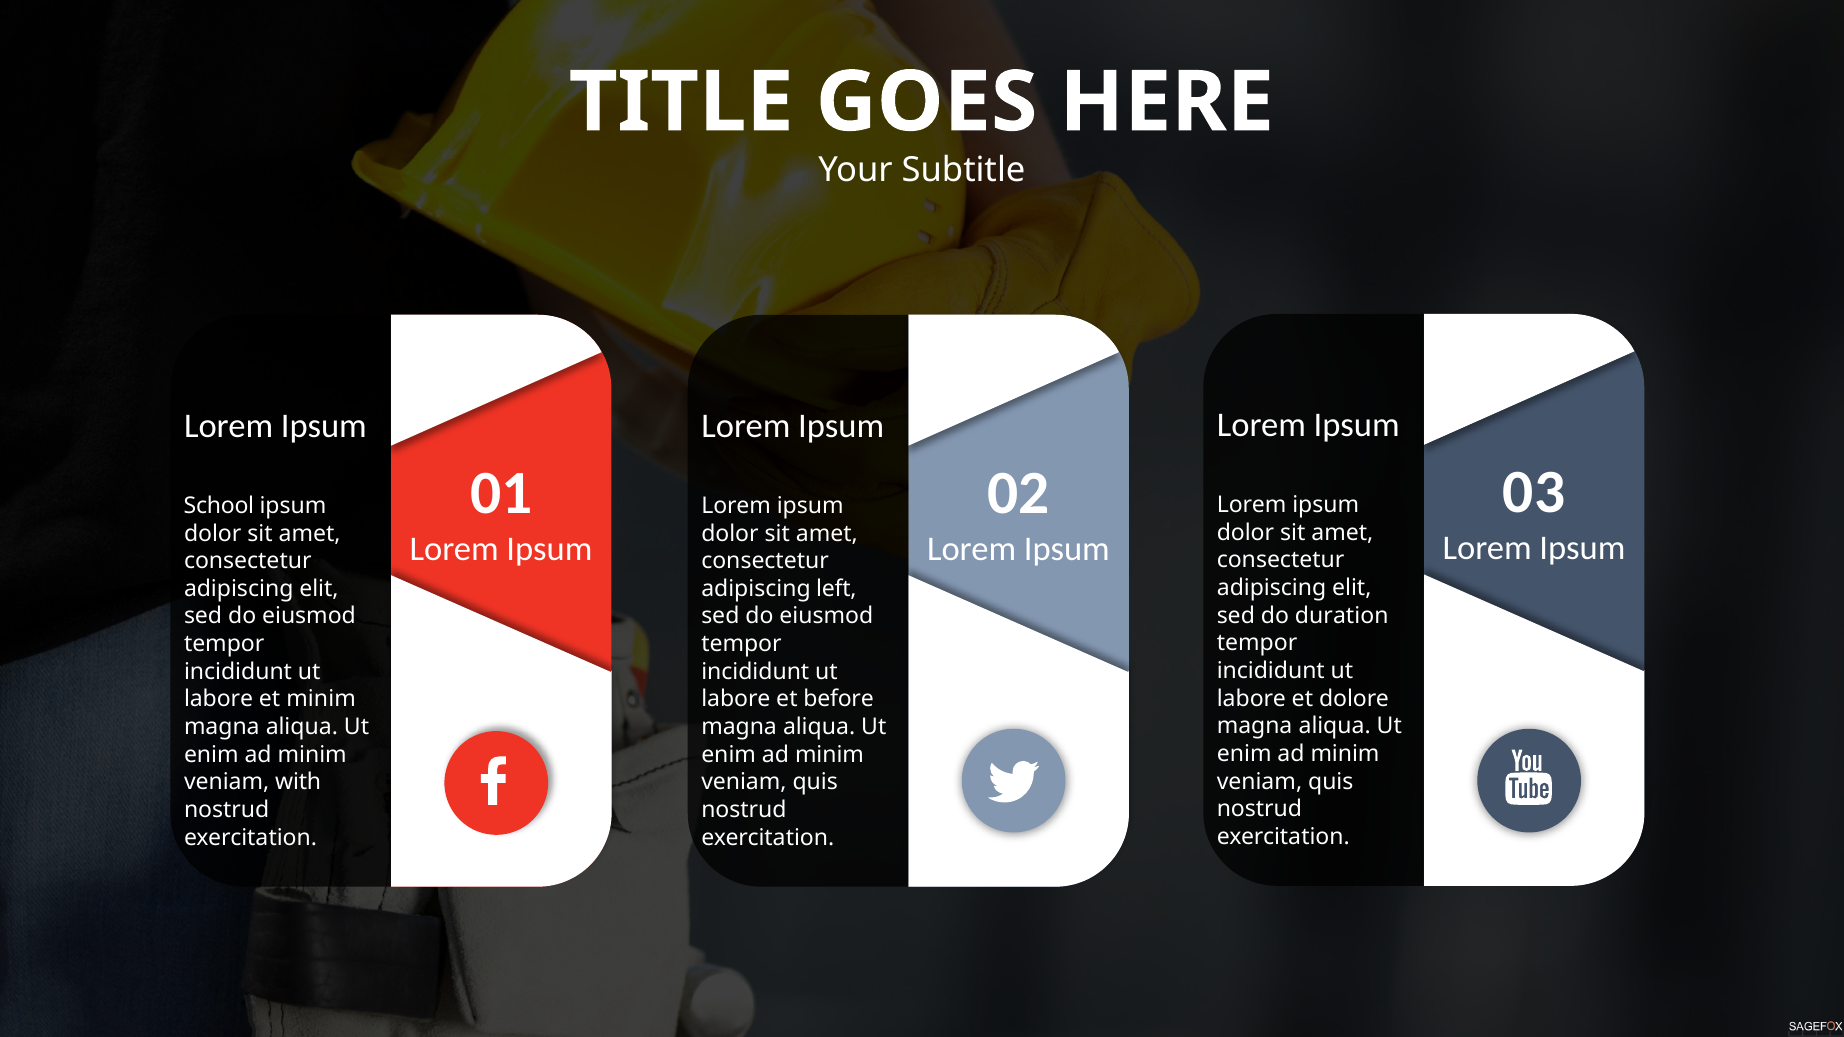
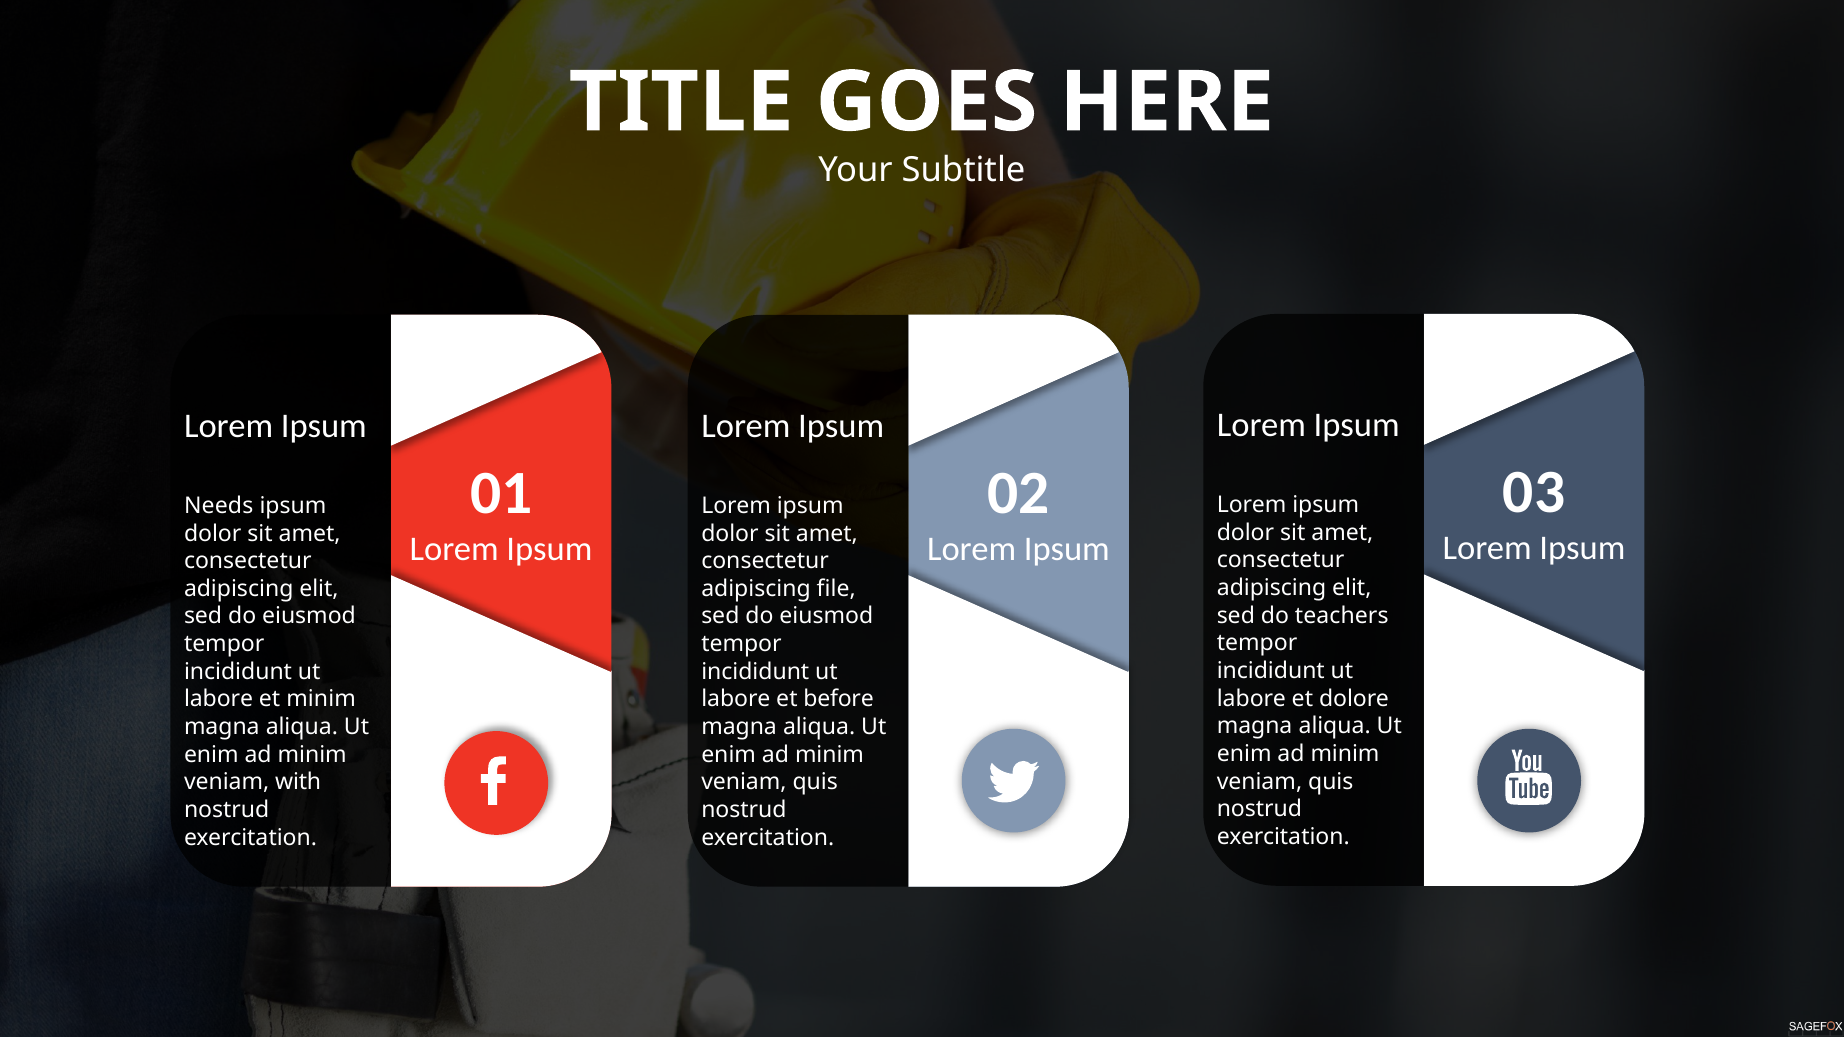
School: School -> Needs
left: left -> file
duration: duration -> teachers
